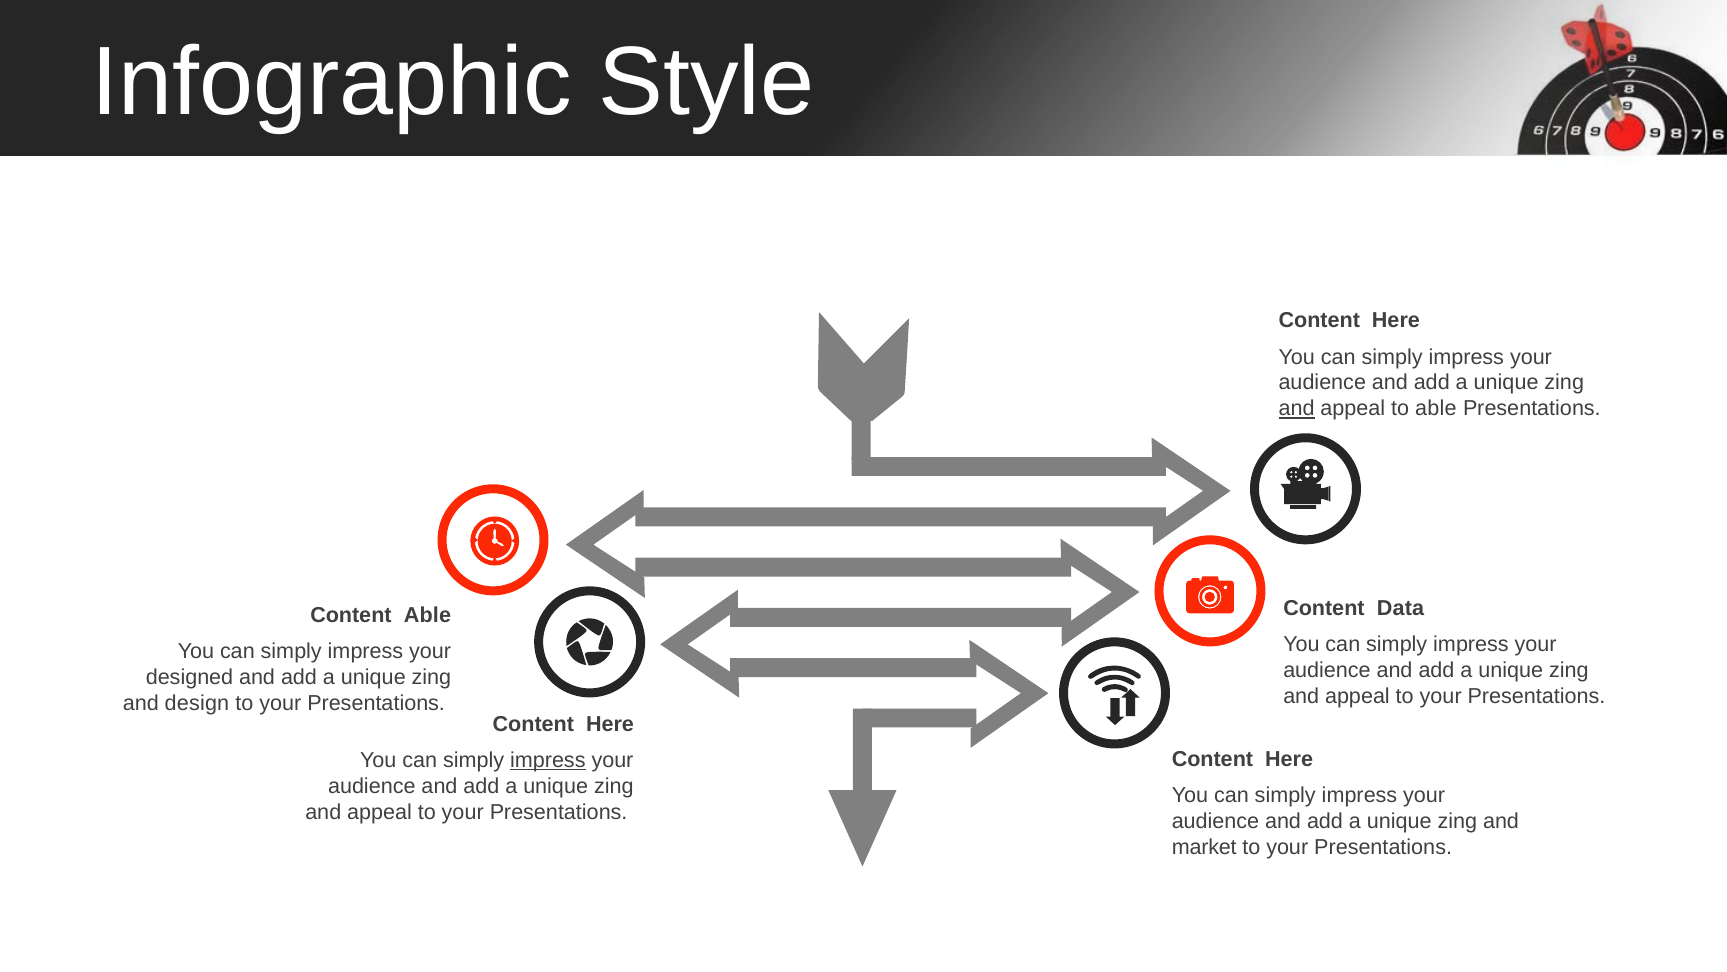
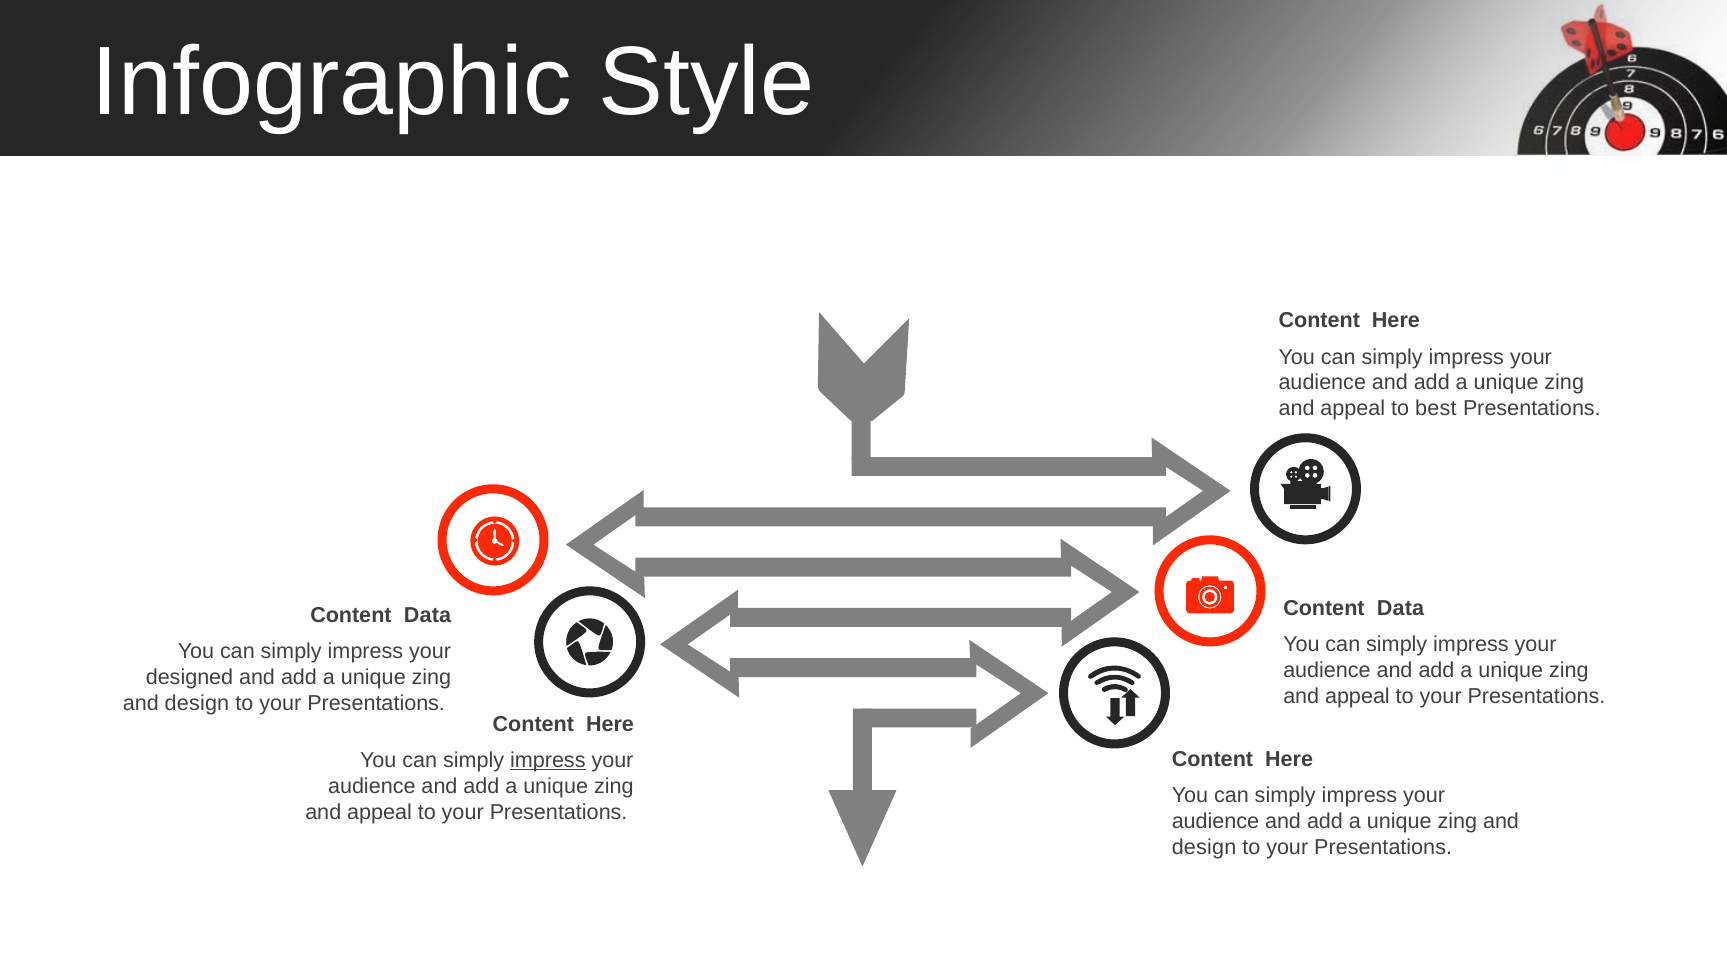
and at (1297, 409) underline: present -> none
to able: able -> best
Able at (427, 615): Able -> Data
market at (1204, 847): market -> design
